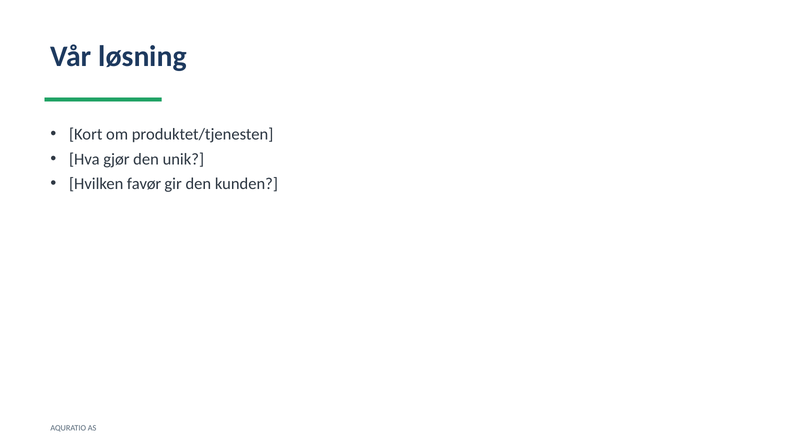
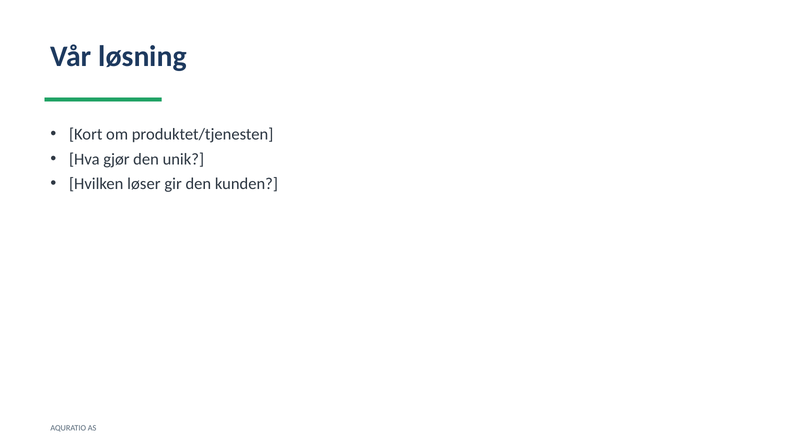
favør: favør -> løser
